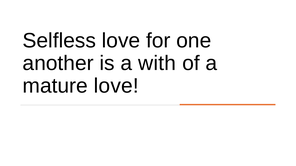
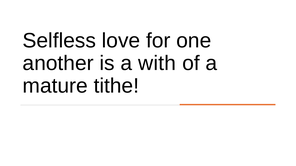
mature love: love -> tithe
